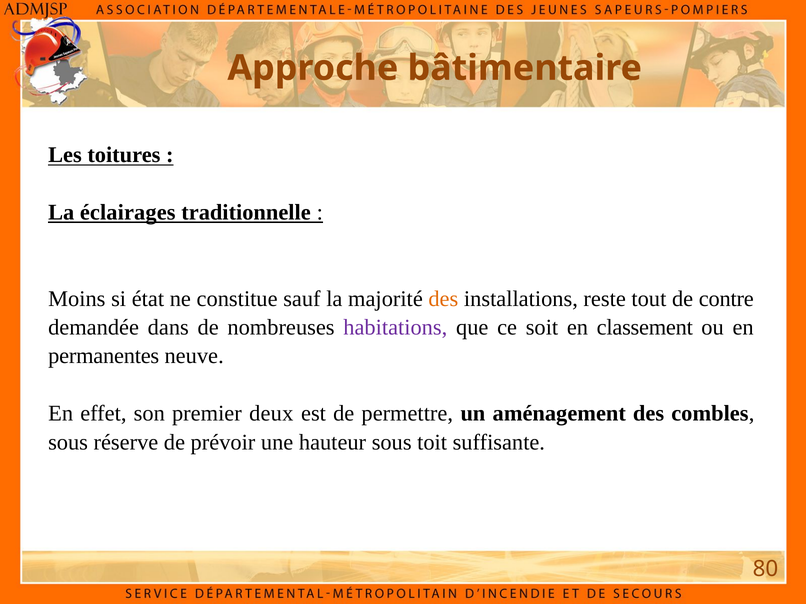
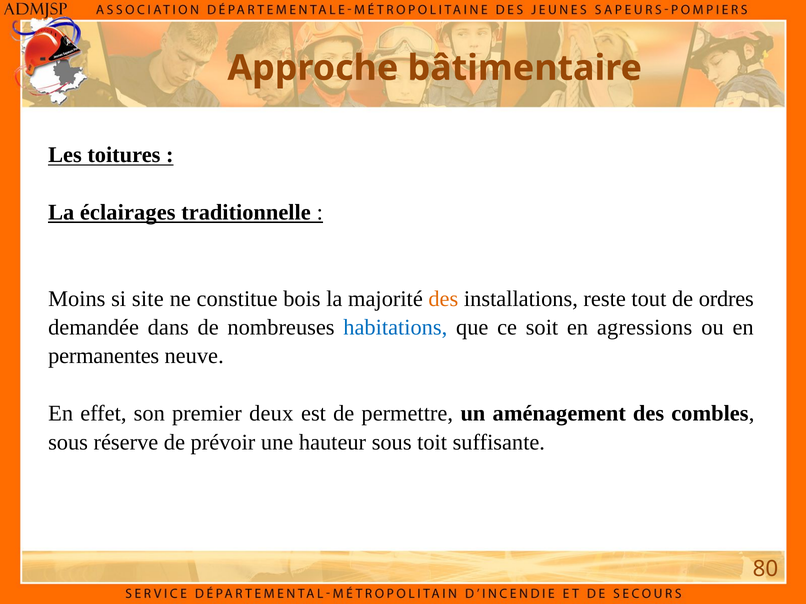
état: état -> site
sauf: sauf -> bois
contre: contre -> ordres
habitations colour: purple -> blue
classement: classement -> agressions
